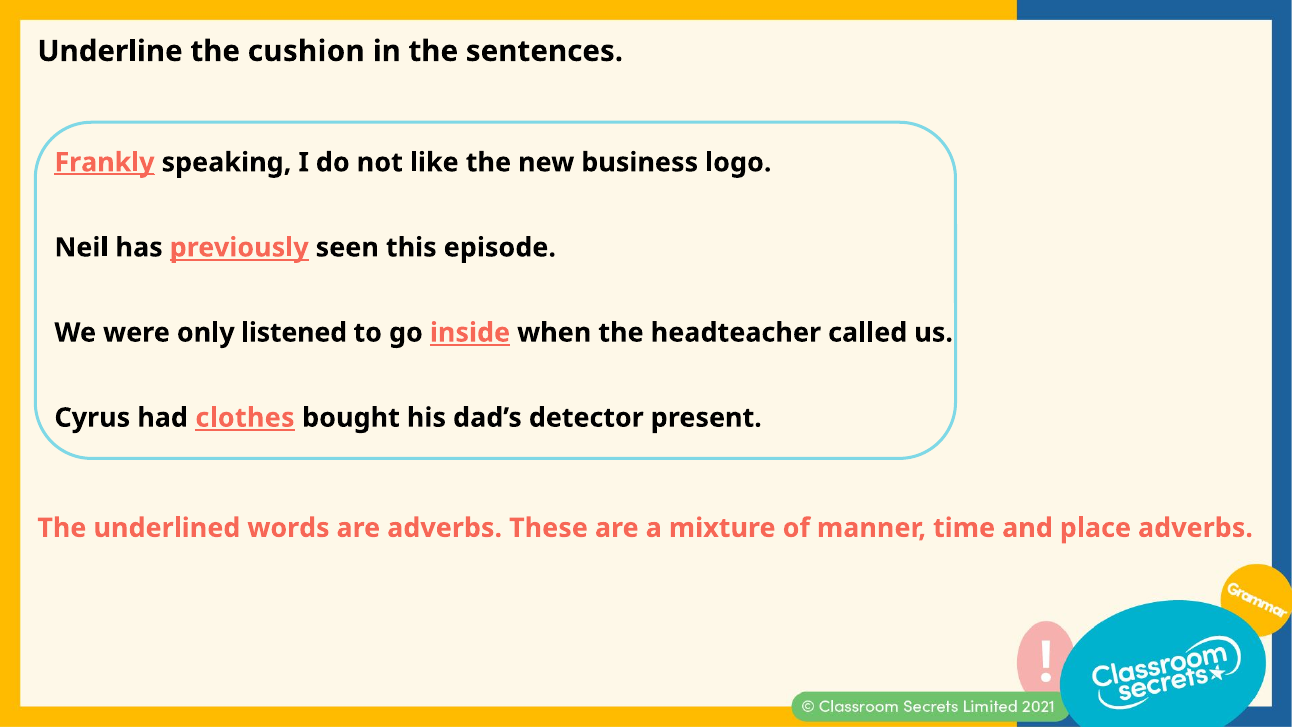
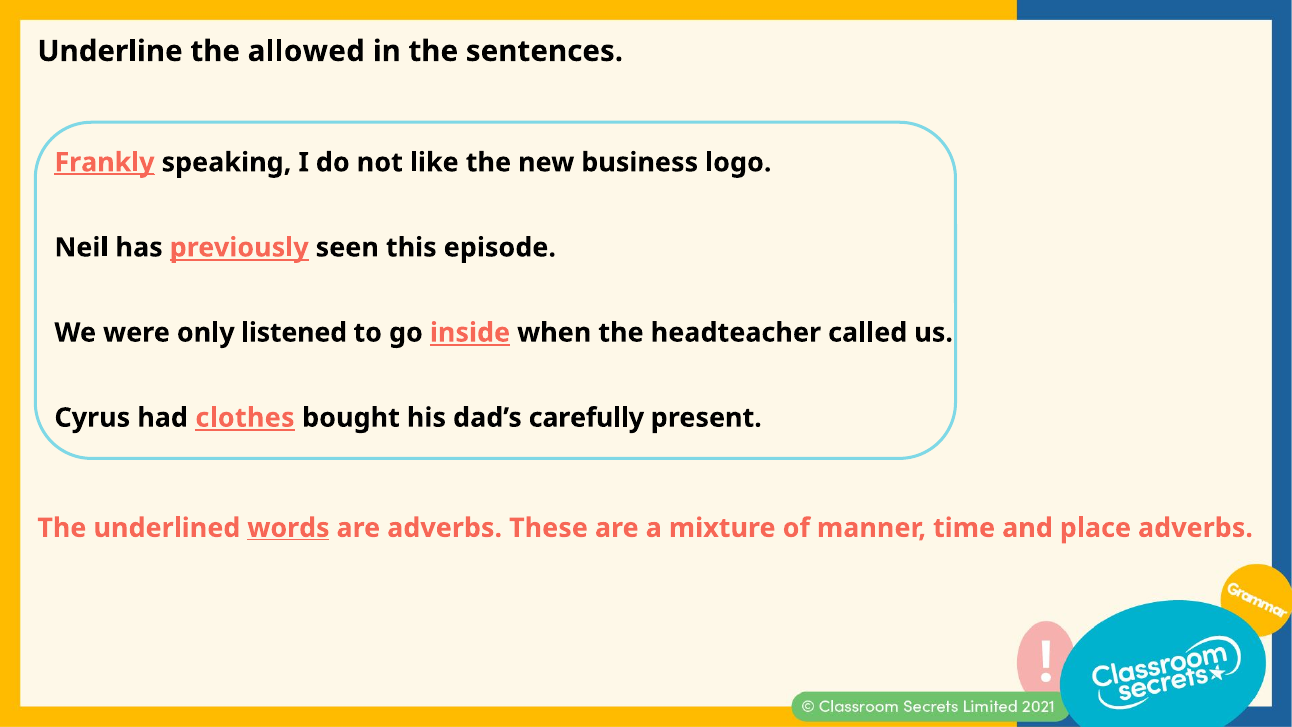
cushion: cushion -> allowed
detector: detector -> carefully
words underline: none -> present
